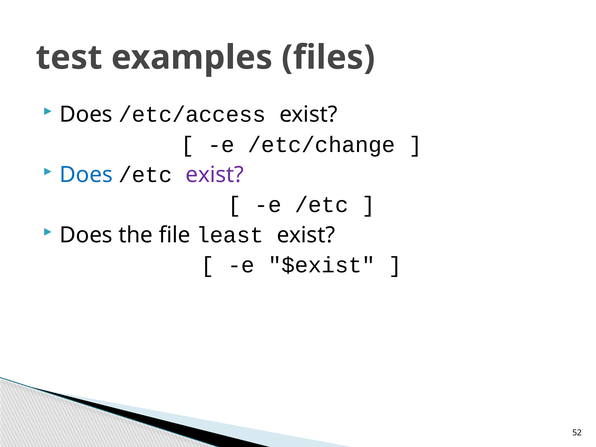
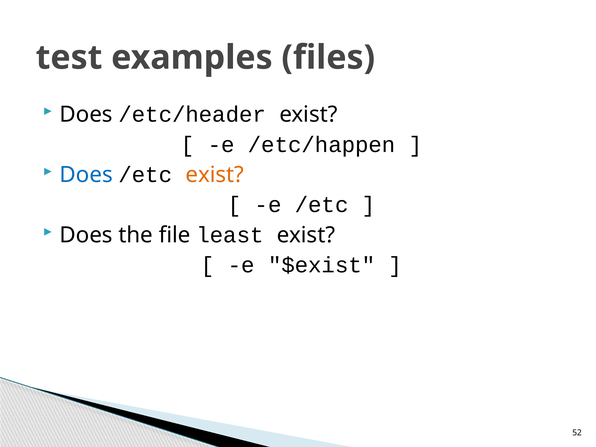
/etc/access: /etc/access -> /etc/header
/etc/change: /etc/change -> /etc/happen
exist at (215, 175) colour: purple -> orange
